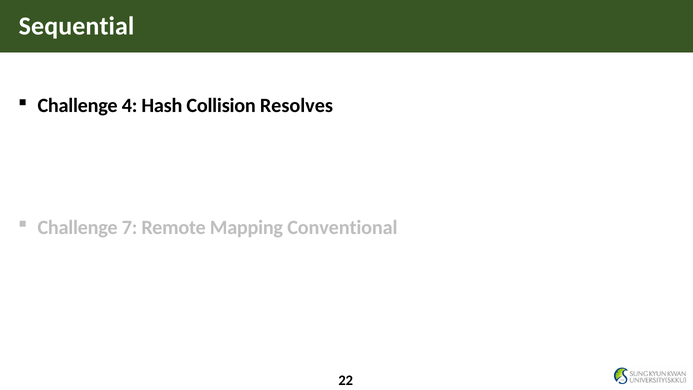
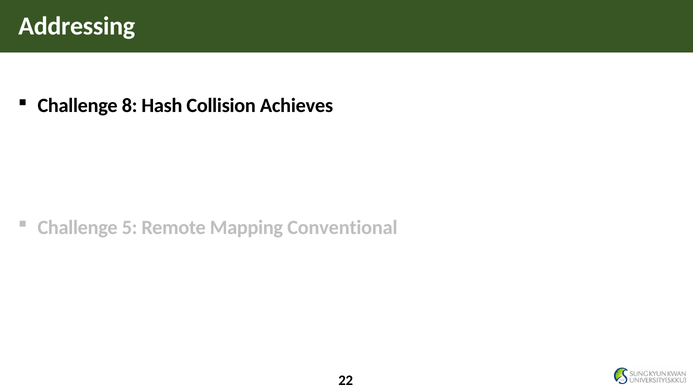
Sequential: Sequential -> Addressing
4: 4 -> 8
Resolves: Resolves -> Achieves
7: 7 -> 5
